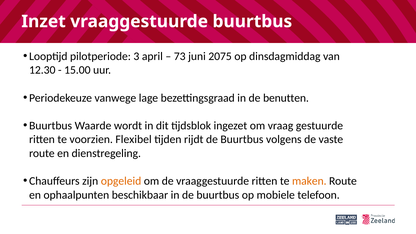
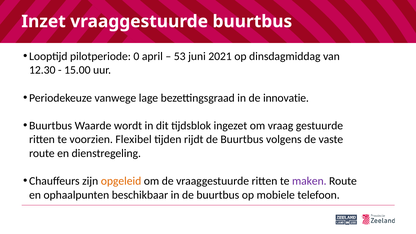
3: 3 -> 0
73: 73 -> 53
2075: 2075 -> 2021
benutten: benutten -> innovatie
maken colour: orange -> purple
